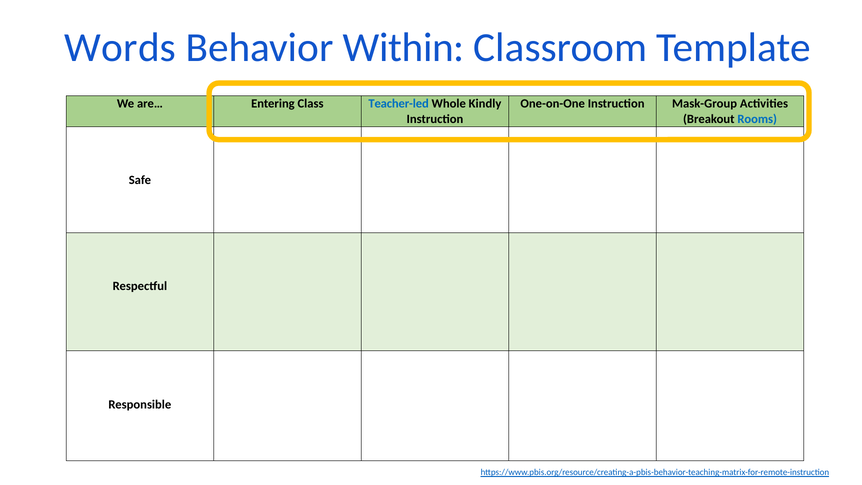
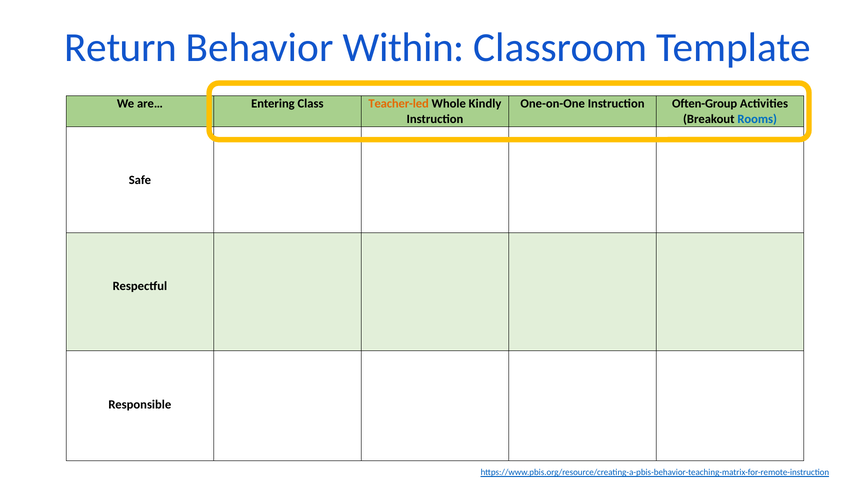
Words: Words -> Return
Teacher-led colour: blue -> orange
Mask-Group: Mask-Group -> Often-Group
